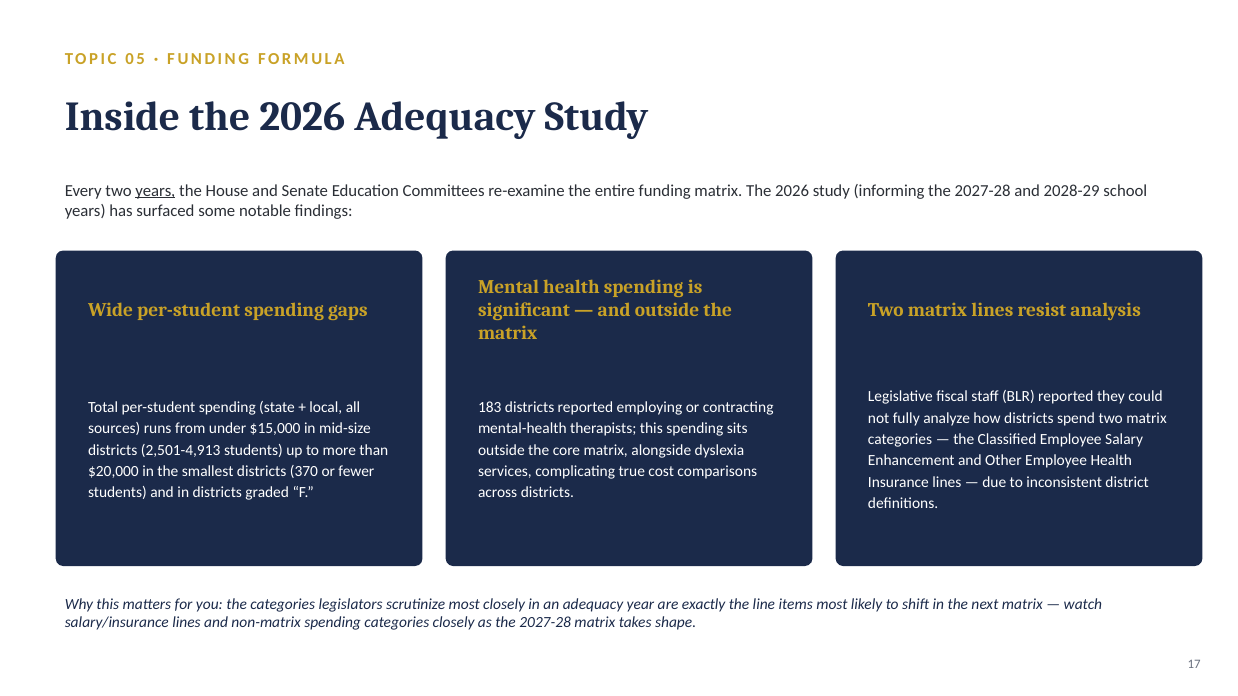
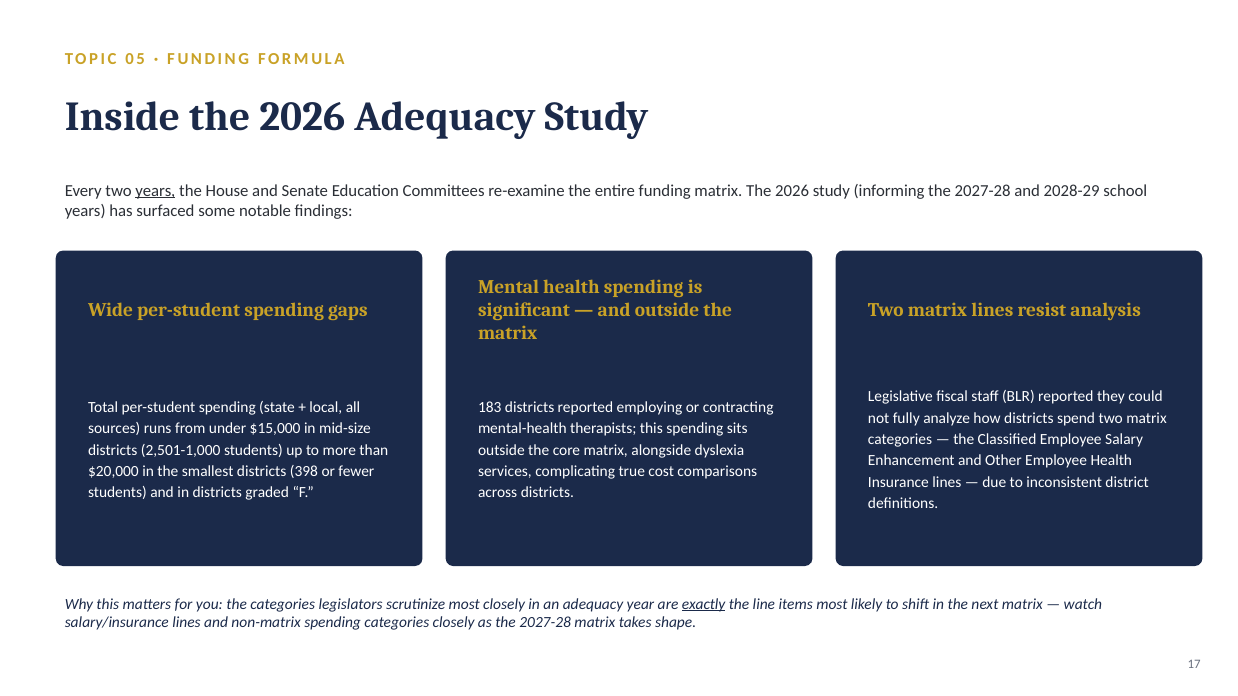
2,501-4,913: 2,501-4,913 -> 2,501-1,000
370: 370 -> 398
exactly underline: none -> present
